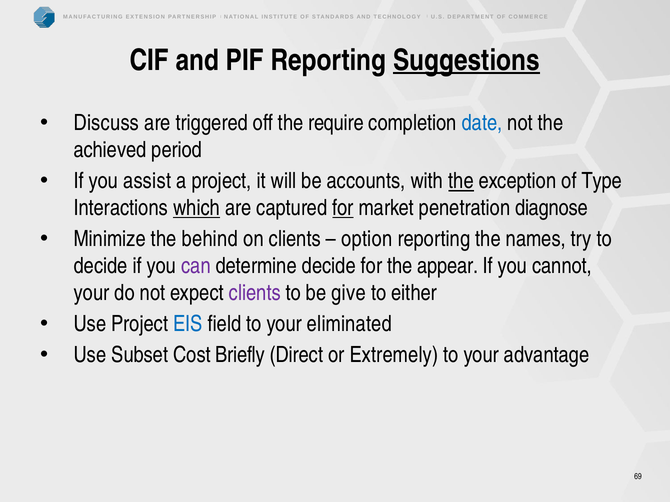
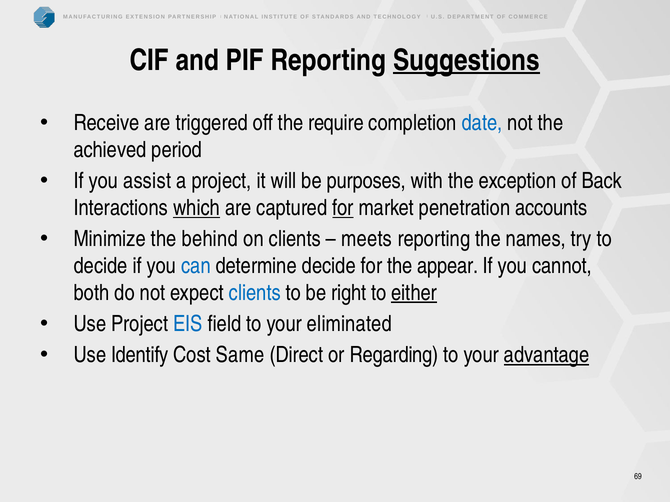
Discuss: Discuss -> Receive
accounts: accounts -> purposes
the at (461, 181) underline: present -> none
Type: Type -> Back
diagnose: diagnose -> accounts
option: option -> meets
can colour: purple -> blue
your at (92, 293): your -> both
clients at (255, 293) colour: purple -> blue
give: give -> right
either underline: none -> present
Subset: Subset -> Identify
Briefly: Briefly -> Same
Extremely: Extremely -> Regarding
advantage underline: none -> present
